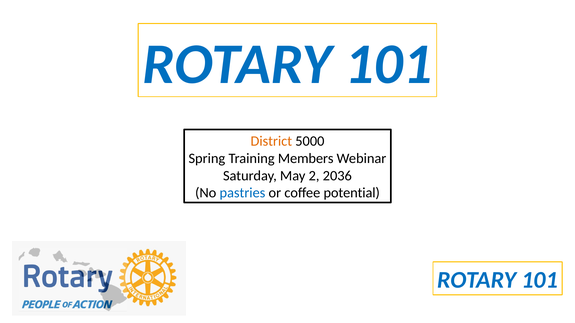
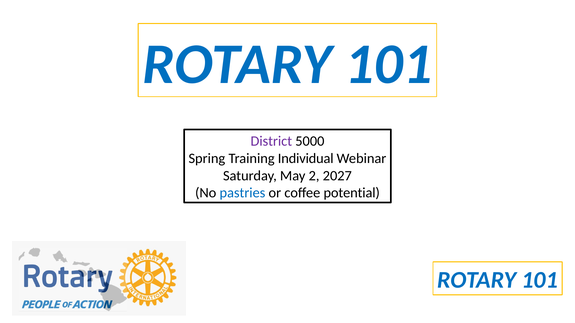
District colour: orange -> purple
Members: Members -> Individual
2036: 2036 -> 2027
